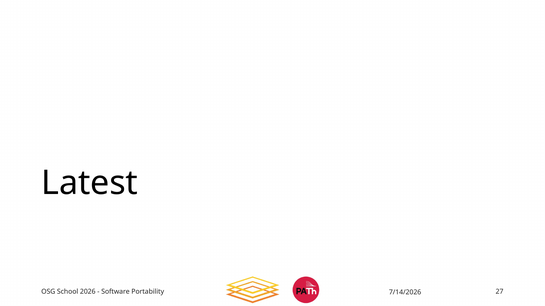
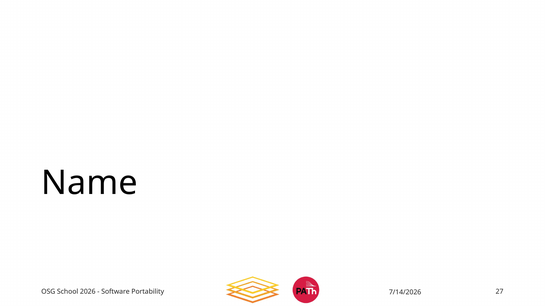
Latest: Latest -> Name
